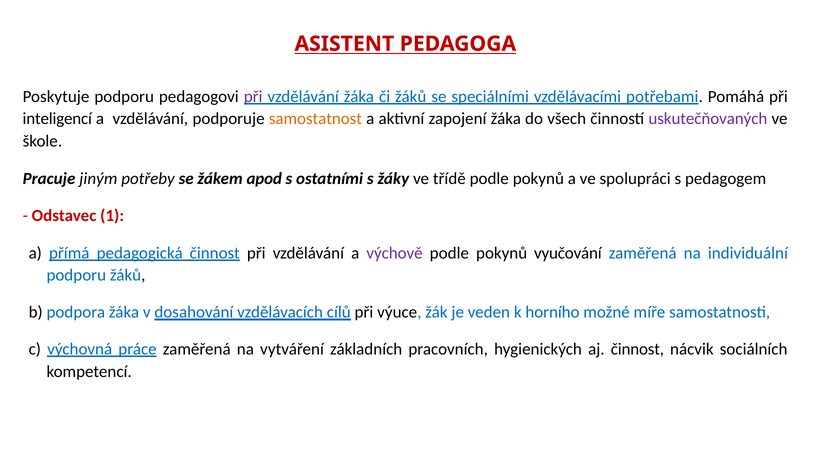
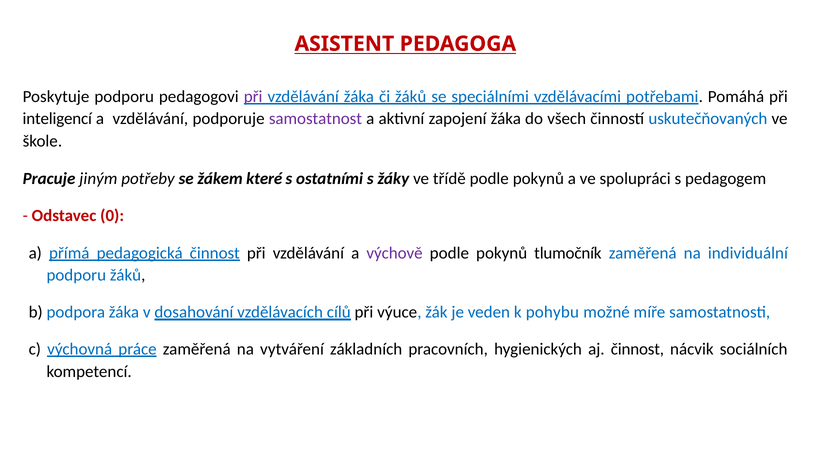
samostatnost colour: orange -> purple
uskutečňovaných colour: purple -> blue
apod: apod -> které
1: 1 -> 0
vyučování: vyučování -> tlumočník
horního: horního -> pohybu
